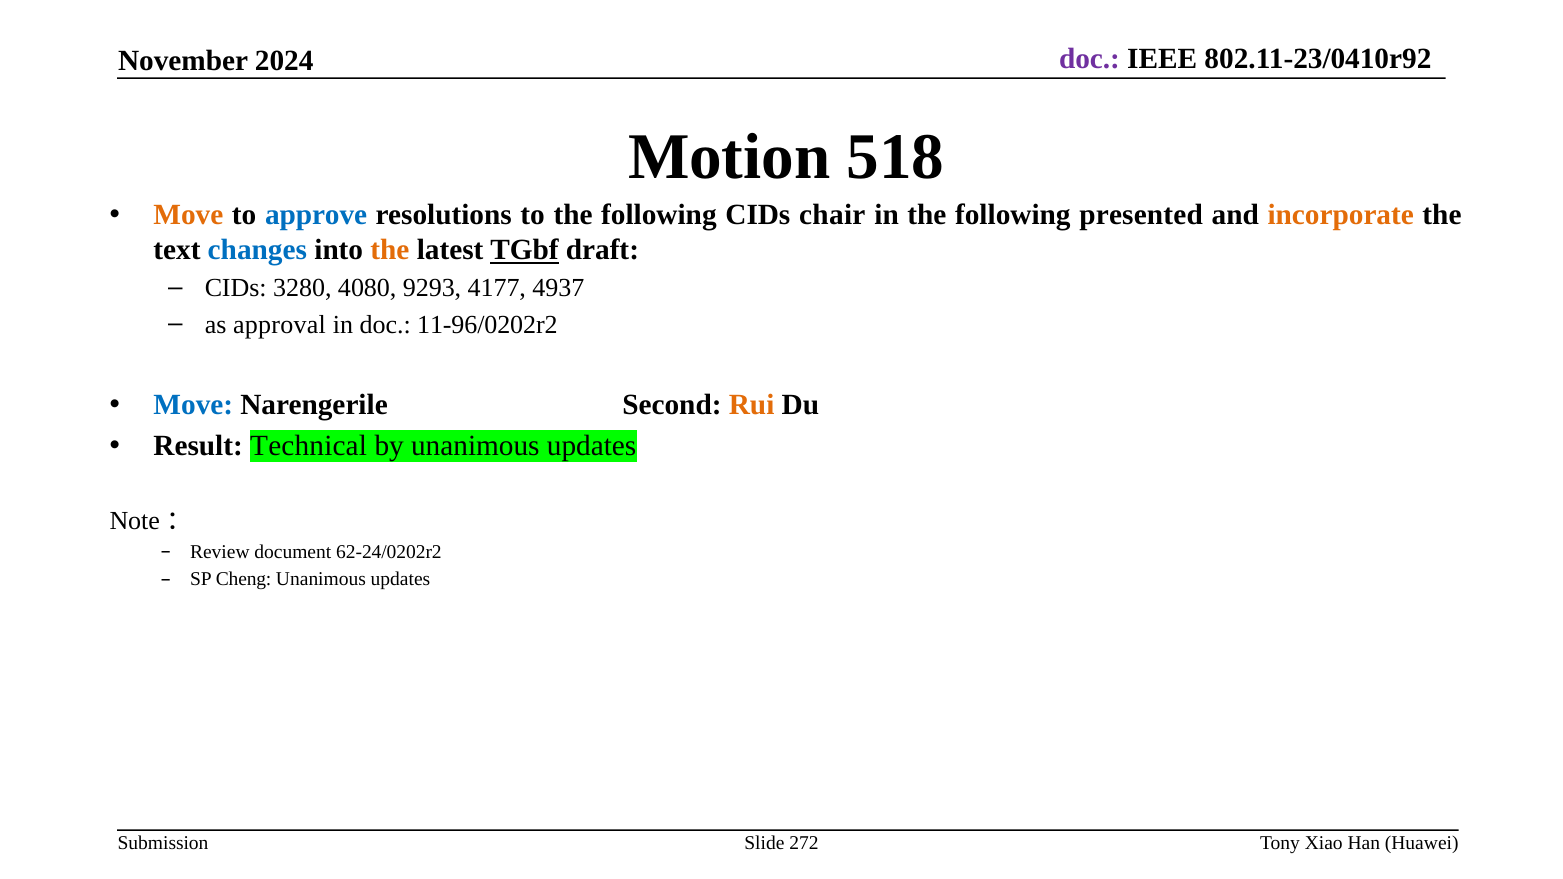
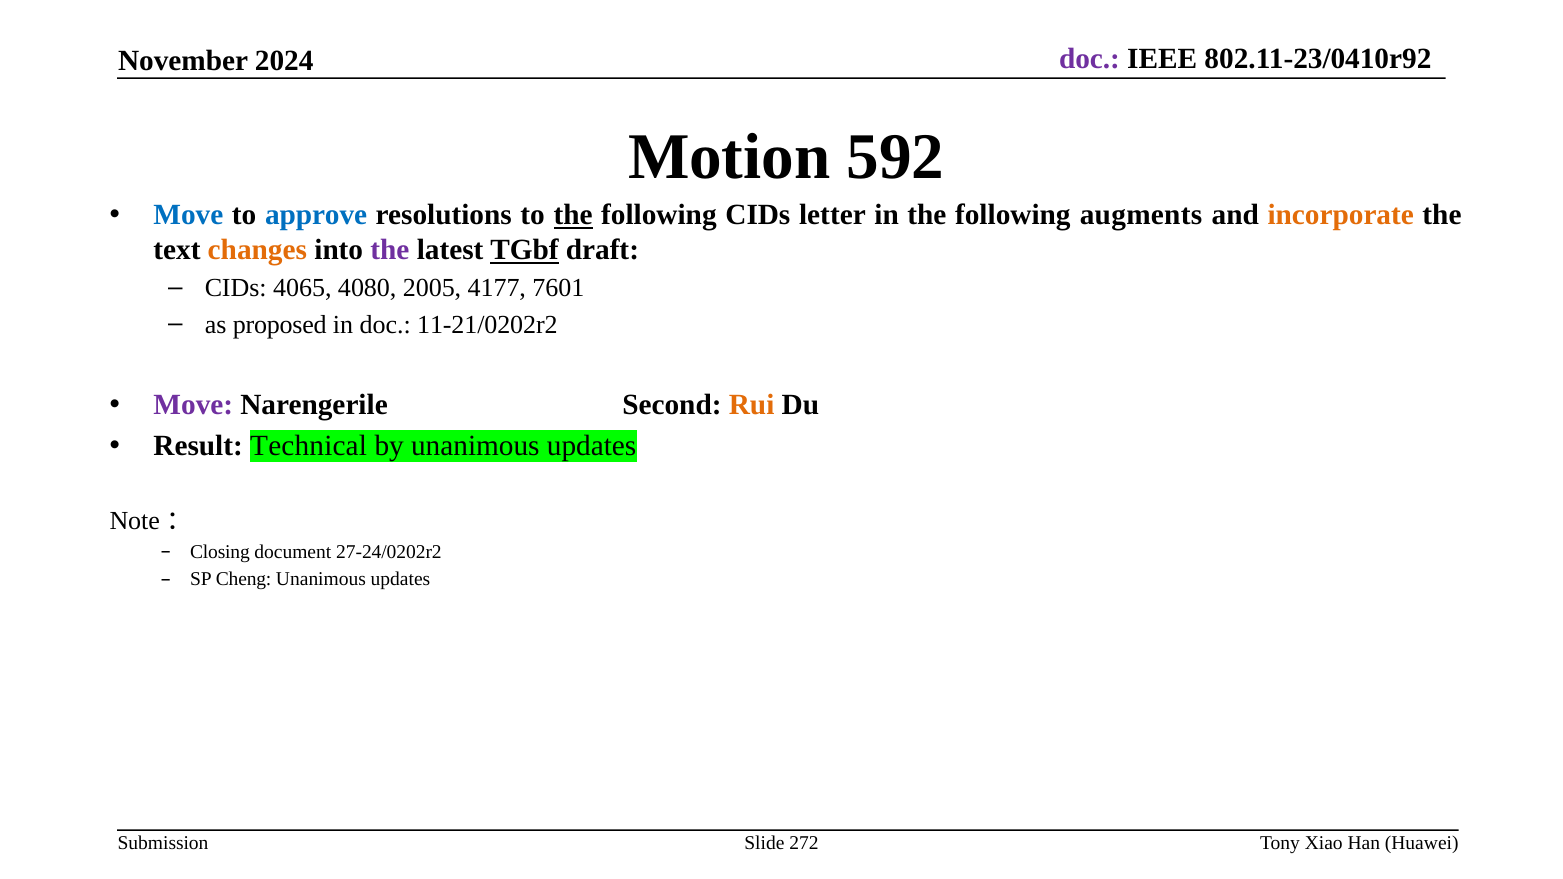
518: 518 -> 592
Move at (188, 215) colour: orange -> blue
the at (573, 215) underline: none -> present
chair: chair -> letter
presented: presented -> augments
changes colour: blue -> orange
the at (390, 250) colour: orange -> purple
3280: 3280 -> 4065
9293: 9293 -> 2005
4937: 4937 -> 7601
approval: approval -> proposed
11-96/0202r2: 11-96/0202r2 -> 11-21/0202r2
Move at (193, 405) colour: blue -> purple
Review: Review -> Closing
62-24/0202r2: 62-24/0202r2 -> 27-24/0202r2
